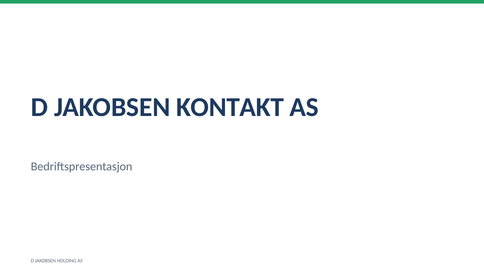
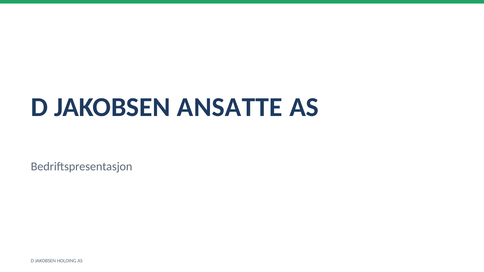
KONTAKT: KONTAKT -> ANSATTE
